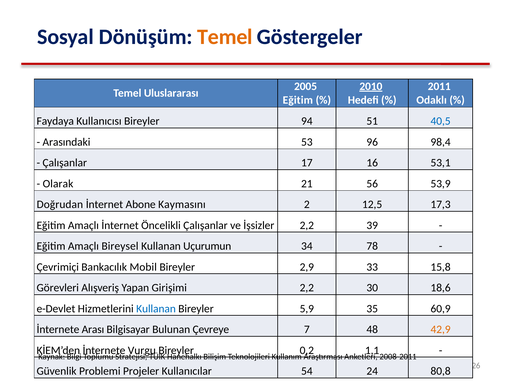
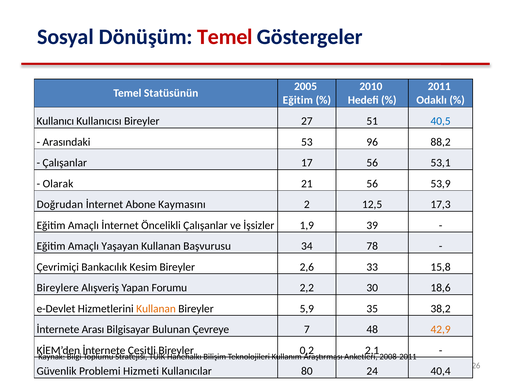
Temel at (225, 37) colour: orange -> red
2010 underline: present -> none
Uluslararası: Uluslararası -> Statüsünün
Faydaya: Faydaya -> Kullanıcı
94: 94 -> 27
98,4: 98,4 -> 88,2
17 16: 16 -> 56
İşsizler 2,2: 2,2 -> 1,9
Bireysel: Bireysel -> Yaşayan
Uçurumun: Uçurumun -> Başvurusu
Mobil: Mobil -> Kesim
2,9: 2,9 -> 2,6
Görevleri: Görevleri -> Bireylere
Girişimi: Girişimi -> Forumu
Kullanan at (156, 309) colour: blue -> orange
60,9: 60,9 -> 38,2
Vurgu: Vurgu -> Çeşitli
1,1: 1,1 -> 2,1
Projeler: Projeler -> Hizmeti
54: 54 -> 80
80,8: 80,8 -> 40,4
